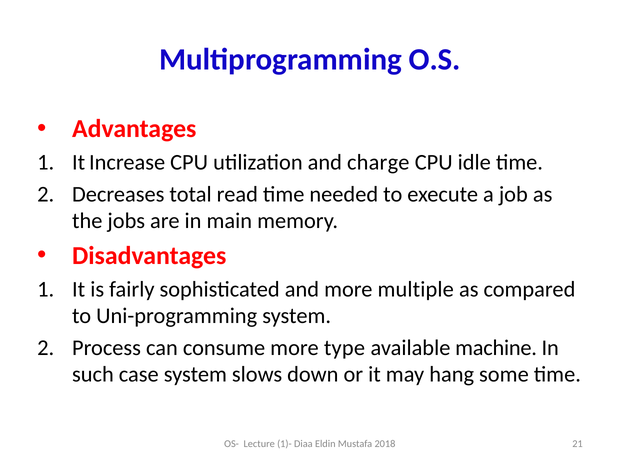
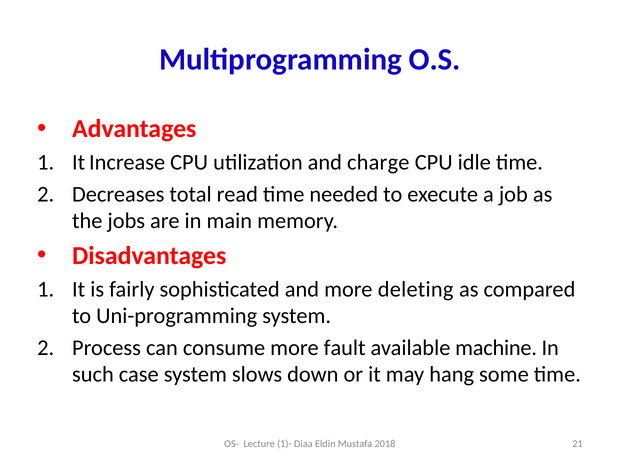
multiple: multiple -> deleting
type: type -> fault
